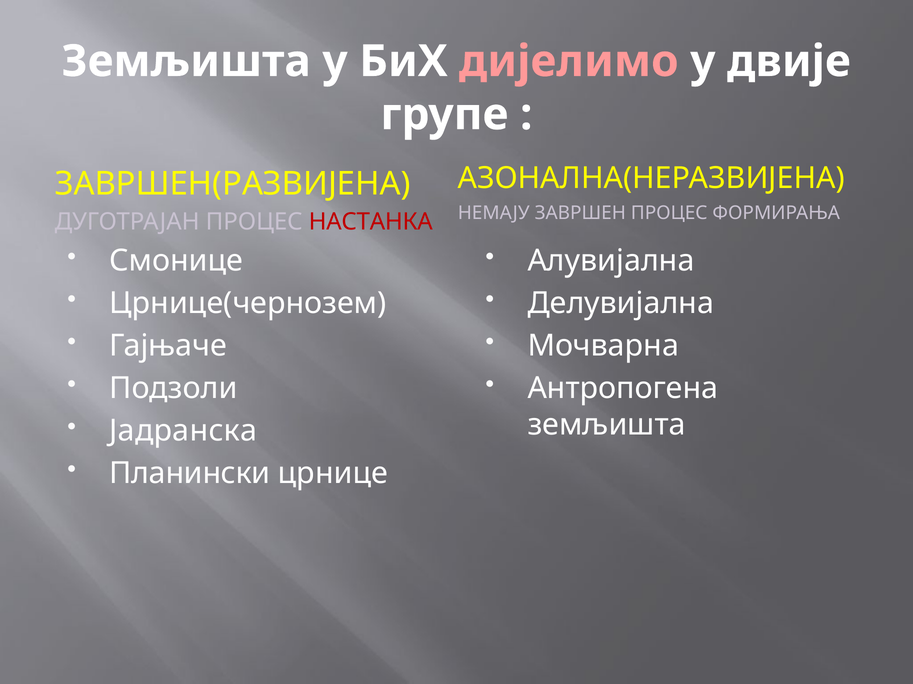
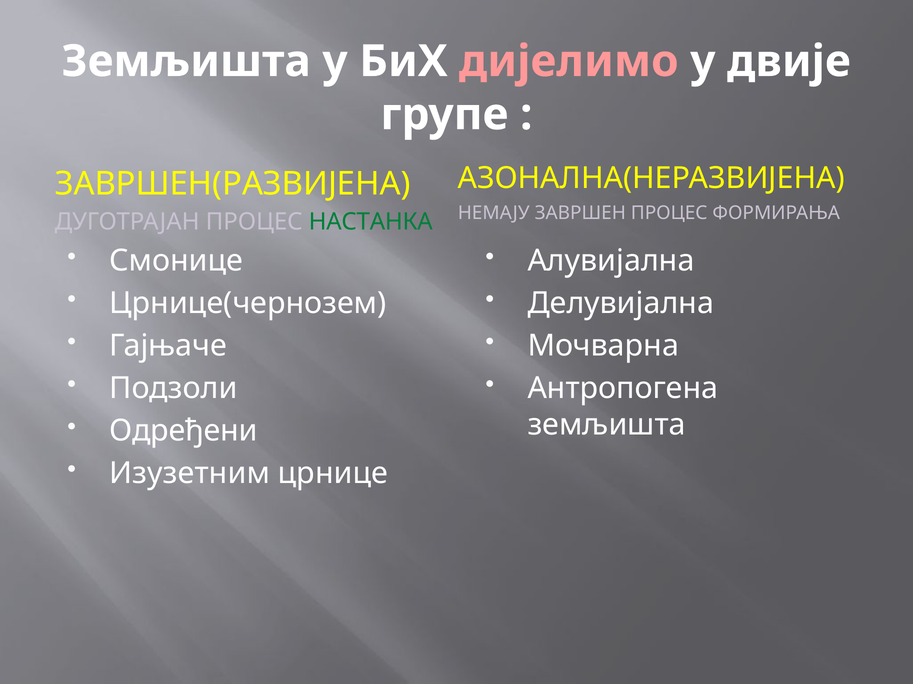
НАСТАНКА colour: red -> green
Јадранска: Јадранска -> Одређени
Планински: Планински -> Изузетним
